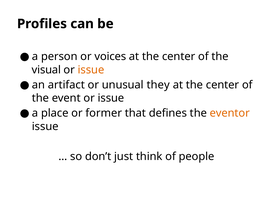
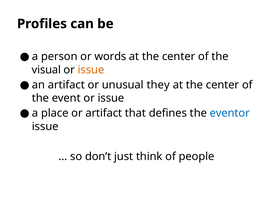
voices: voices -> words
or former: former -> artifact
eventor colour: orange -> blue
